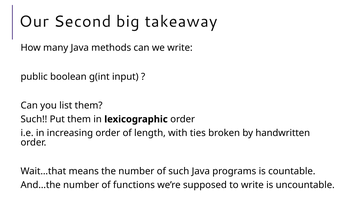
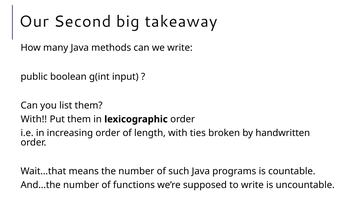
Such at (34, 119): Such -> With
